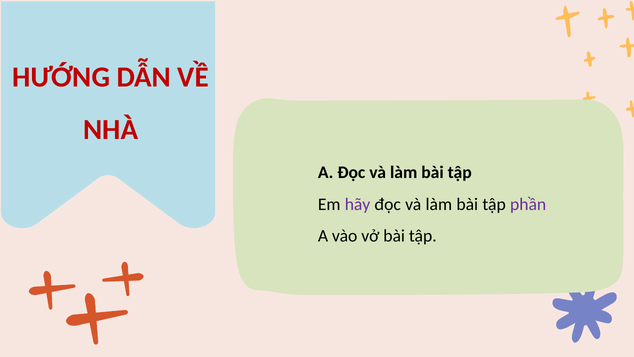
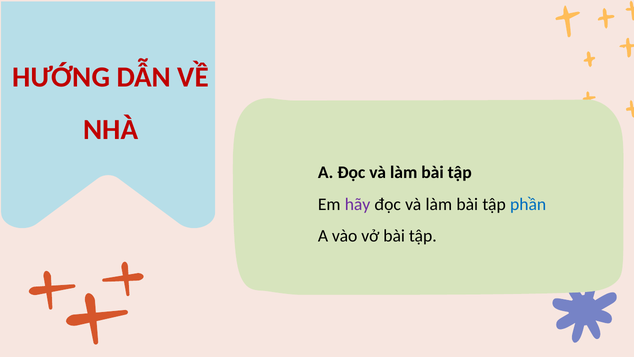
phần colour: purple -> blue
